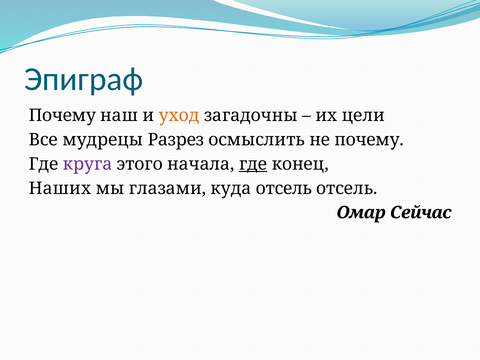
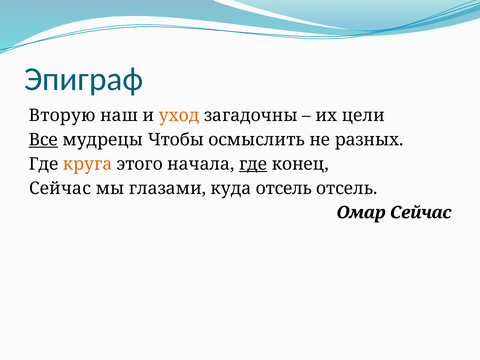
Почему at (62, 116): Почему -> Вторую
Все underline: none -> present
Разрез: Разрез -> Чтобы
не почему: почему -> разных
круга colour: purple -> orange
Наших at (60, 188): Наших -> Сейчас
